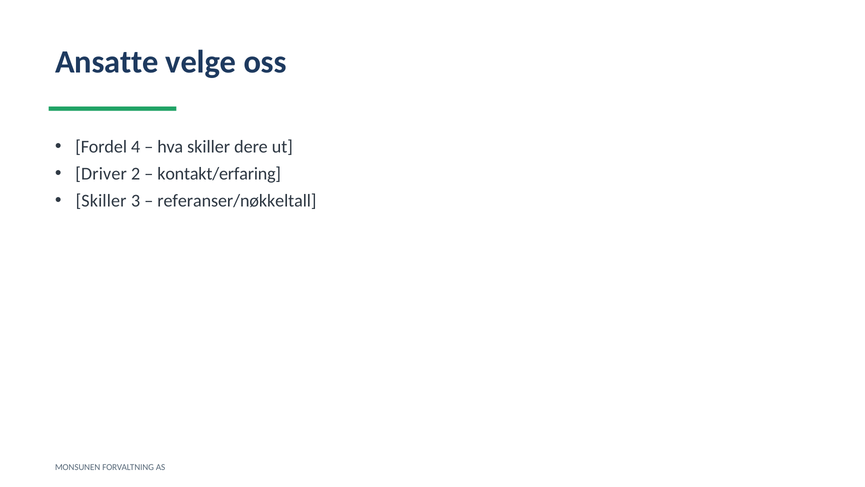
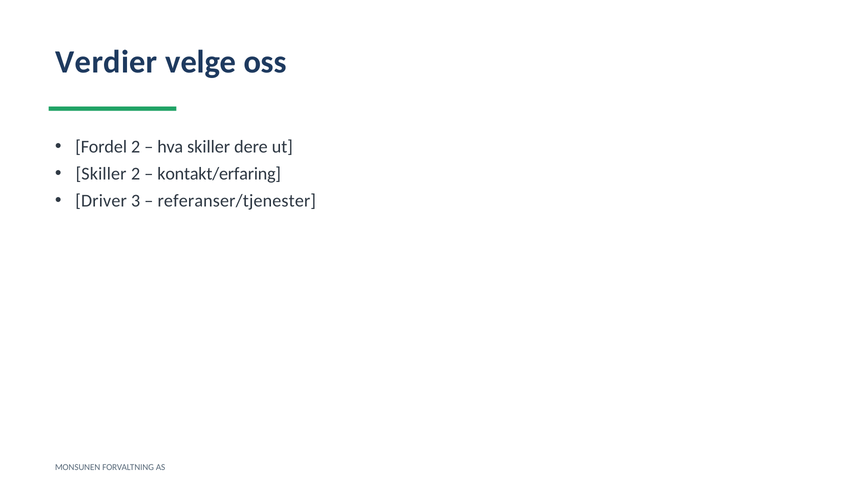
Ansatte: Ansatte -> Verdier
Fordel 4: 4 -> 2
Driver at (101, 174): Driver -> Skiller
Skiller at (101, 201): Skiller -> Driver
referanser/nøkkeltall: referanser/nøkkeltall -> referanser/tjenester
